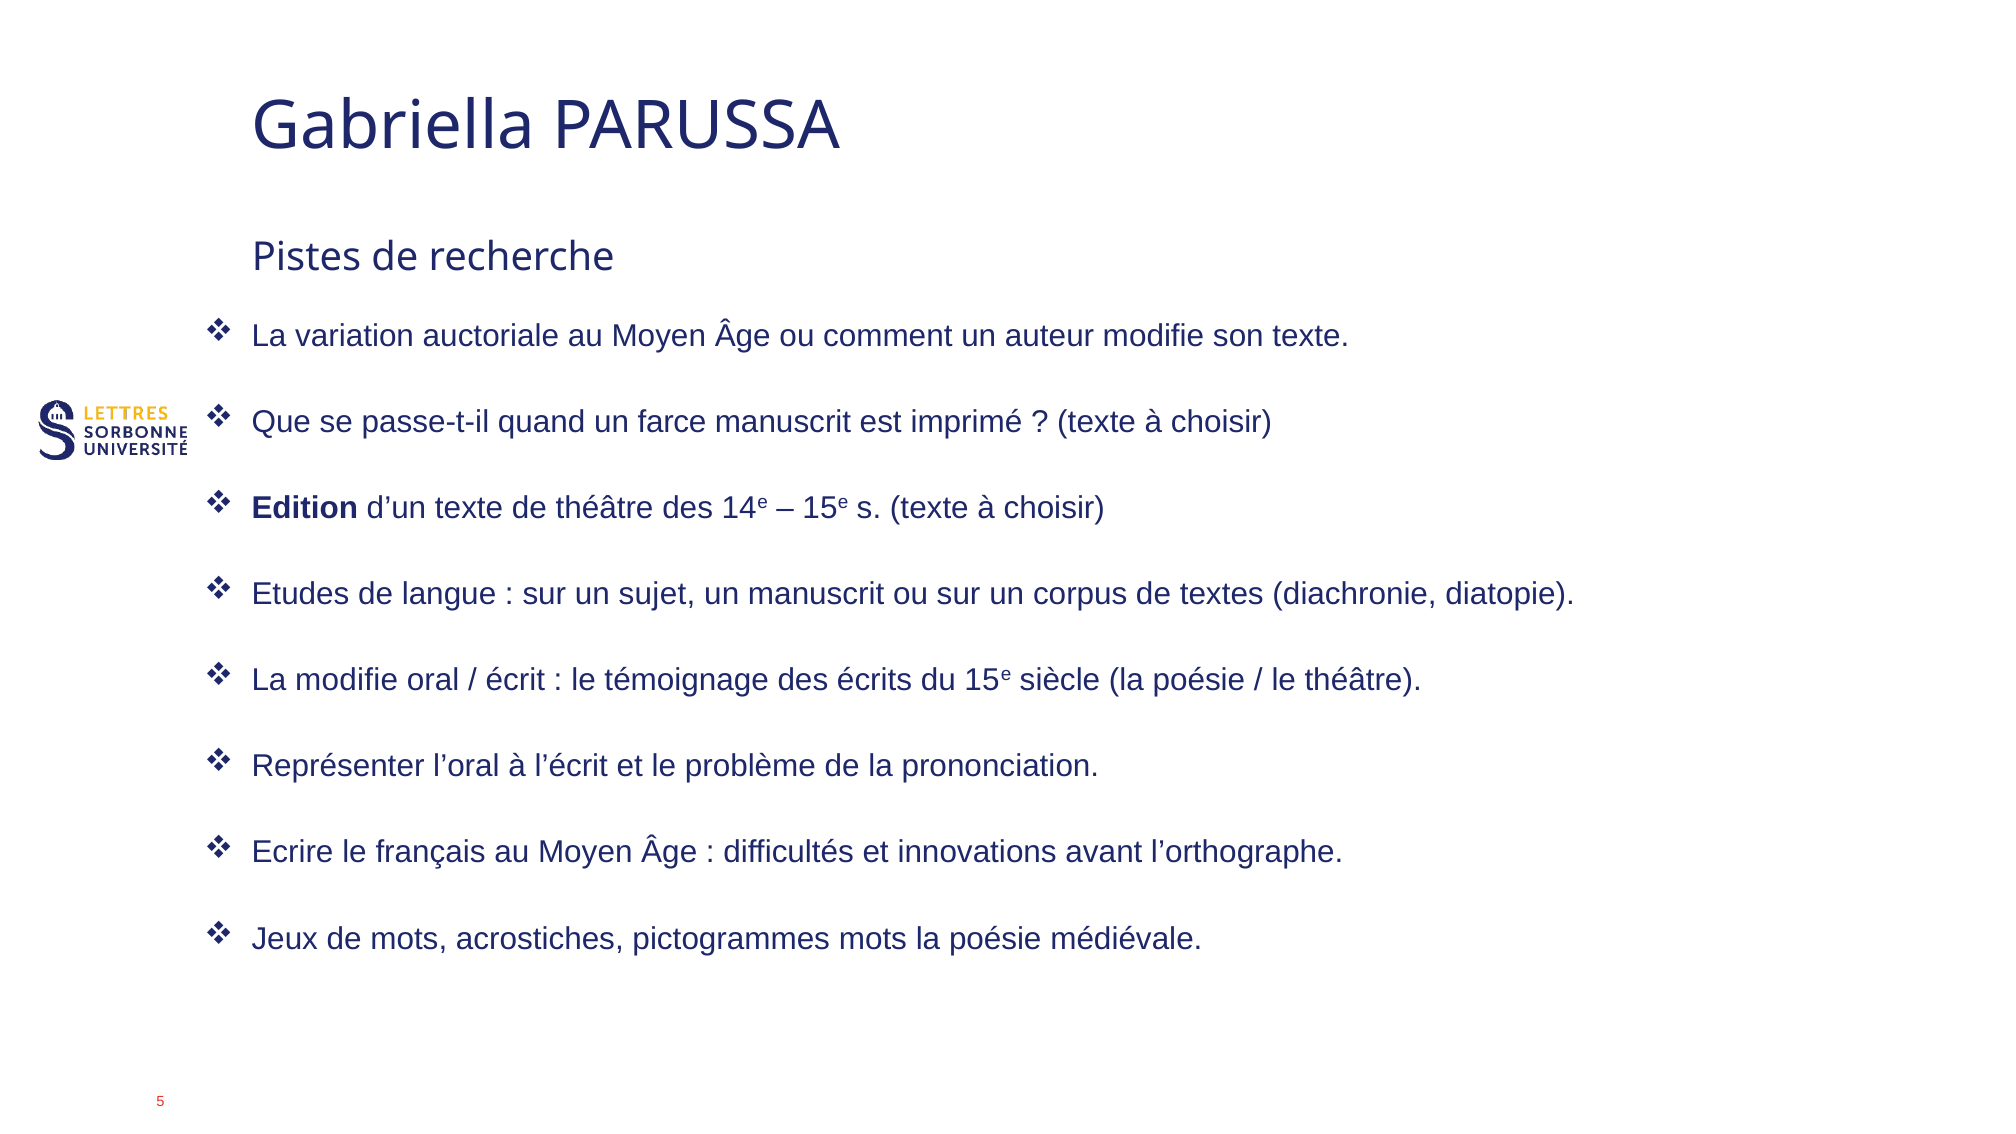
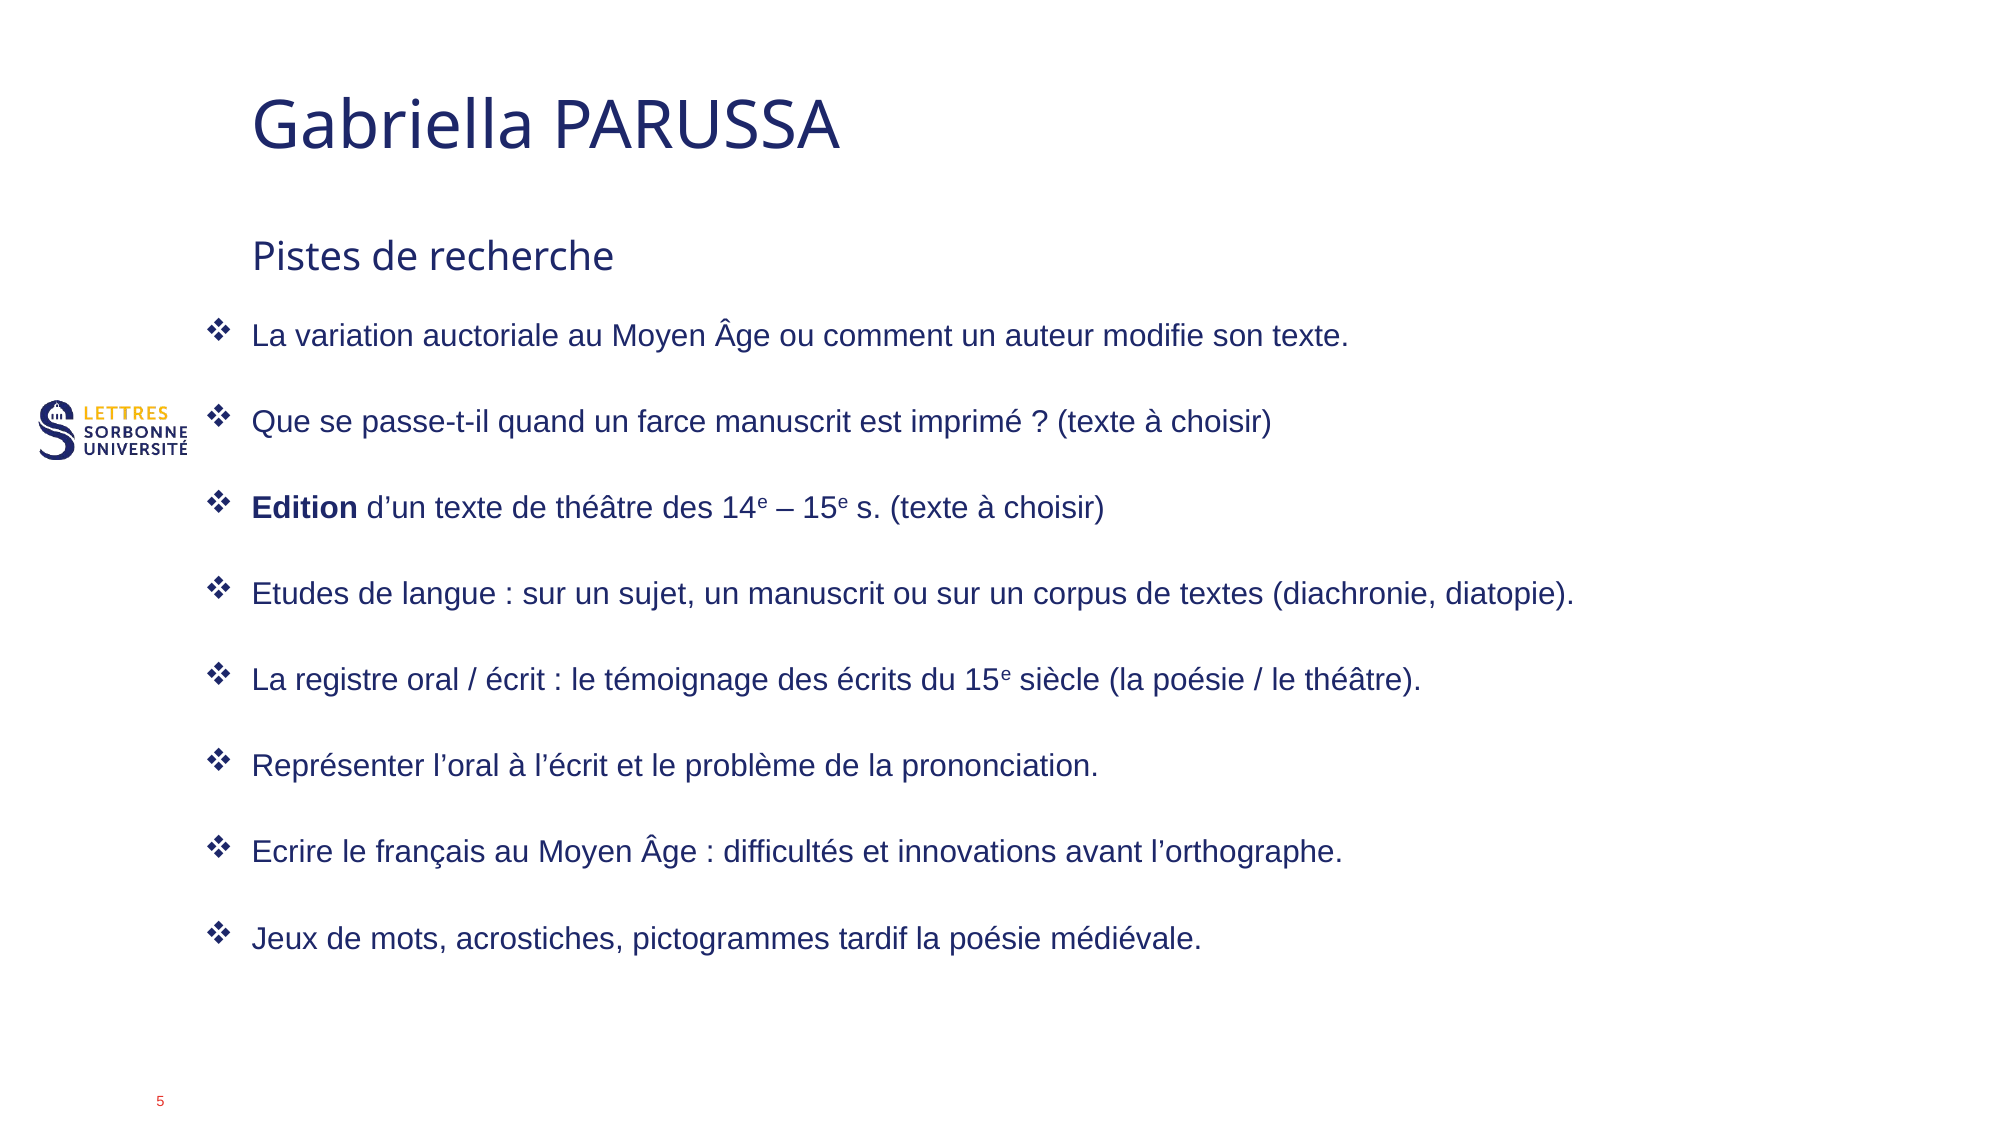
La modifie: modifie -> registre
pictogrammes mots: mots -> tardif
